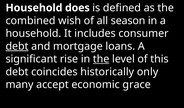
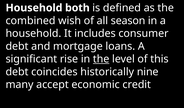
does: does -> both
debt at (17, 46) underline: present -> none
only: only -> nine
grace: grace -> credit
